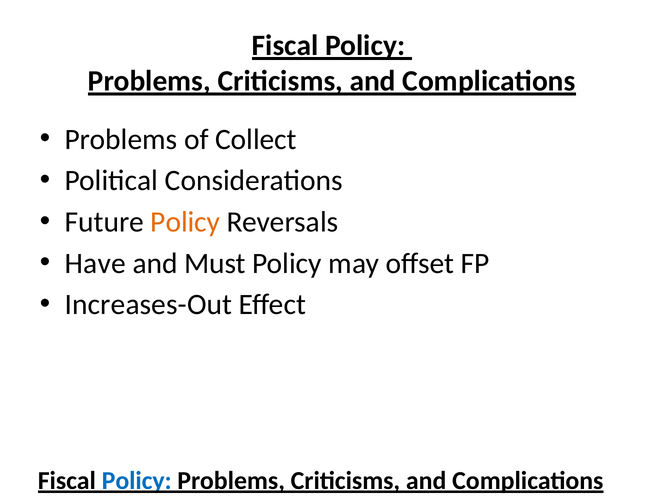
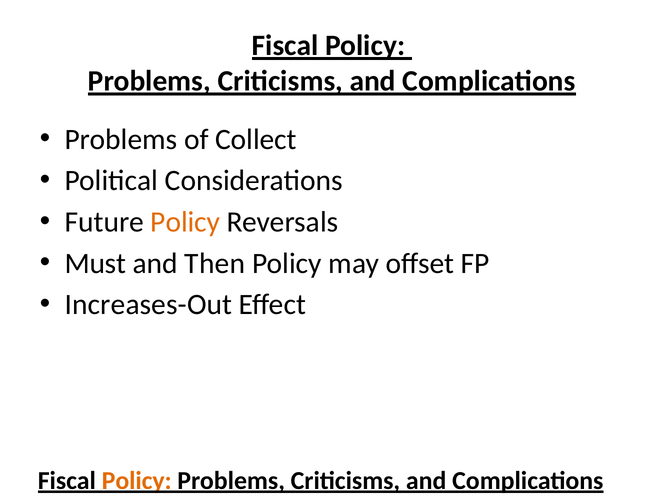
Have: Have -> Must
Must: Must -> Then
Policy at (137, 481) colour: blue -> orange
